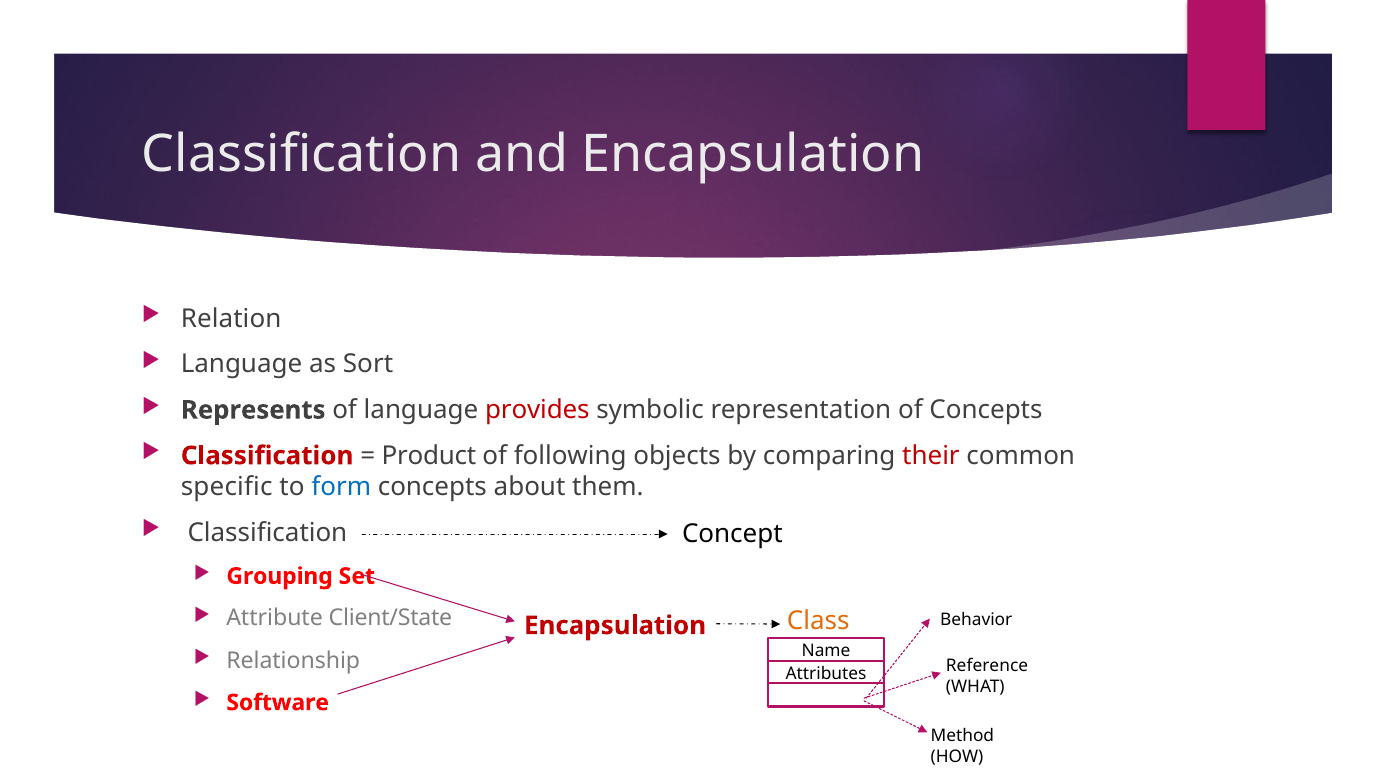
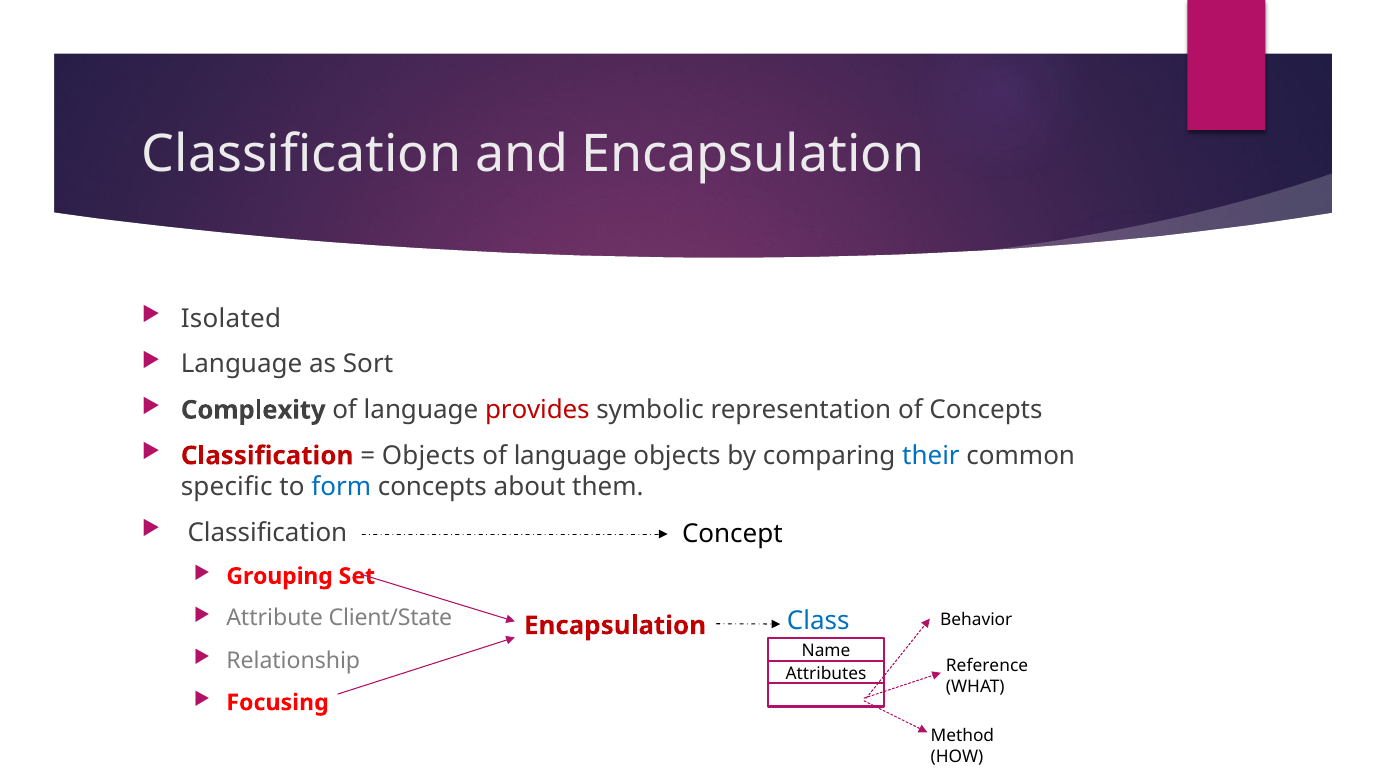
Relation: Relation -> Isolated
Represents: Represents -> Complexity
Product at (429, 456): Product -> Objects
following at (570, 456): following -> language
their colour: red -> blue
Class colour: orange -> blue
Software: Software -> Focusing
